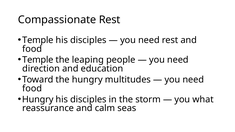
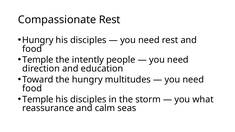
Temple at (38, 40): Temple -> Hungry
leaping: leaping -> intently
Hungry at (38, 100): Hungry -> Temple
